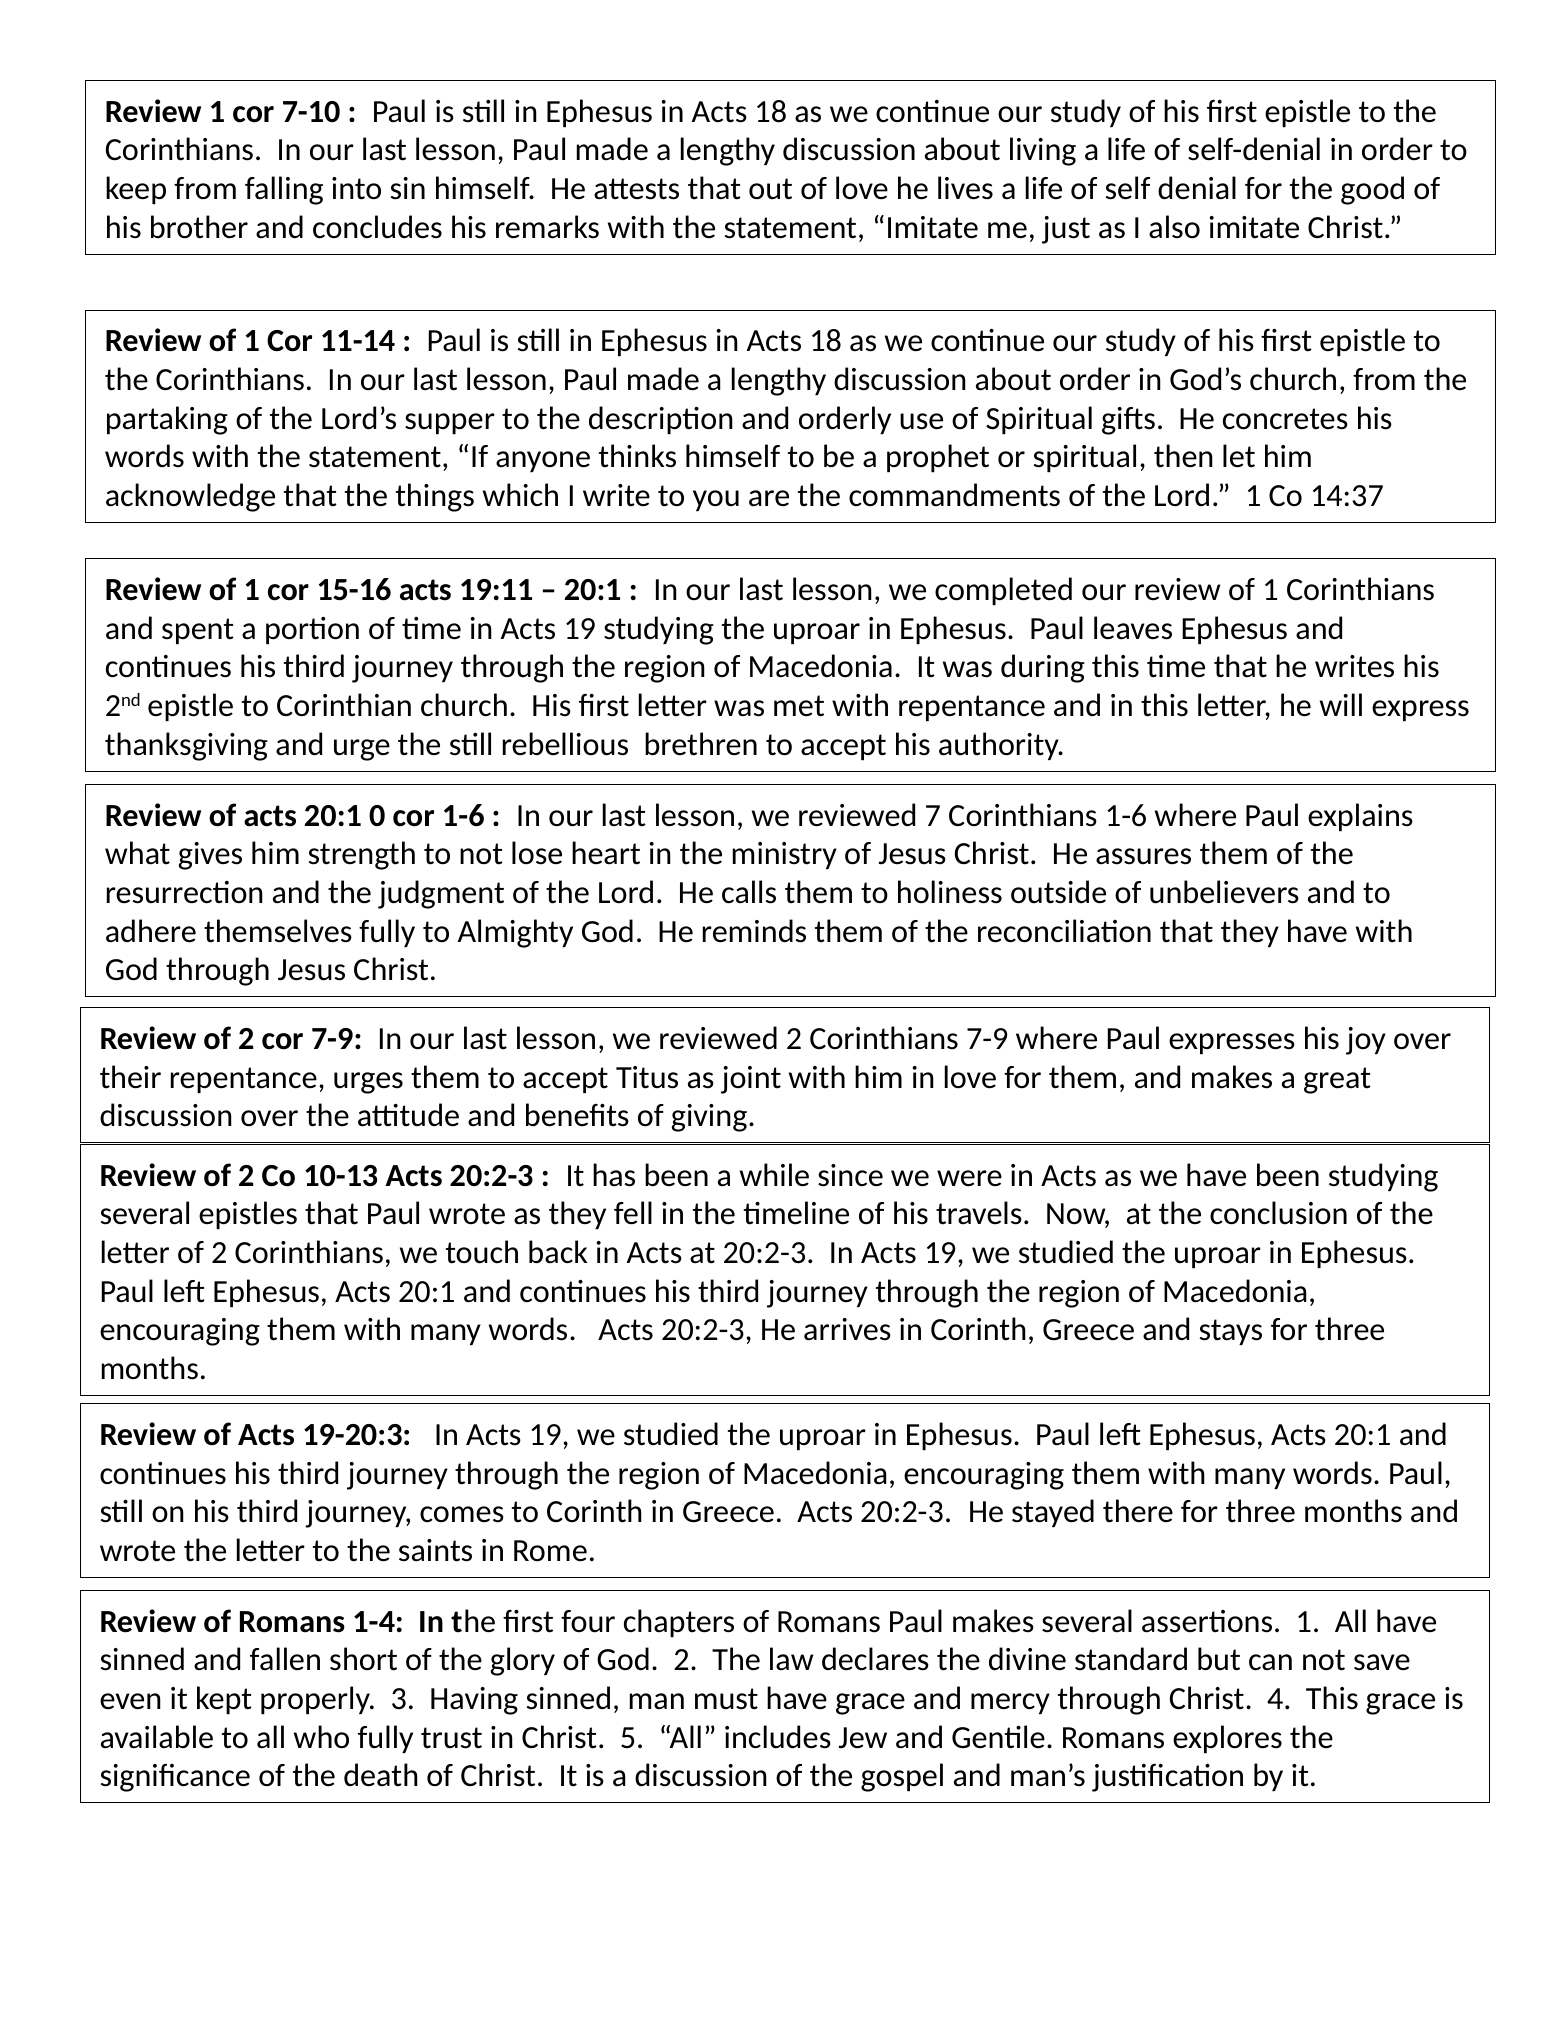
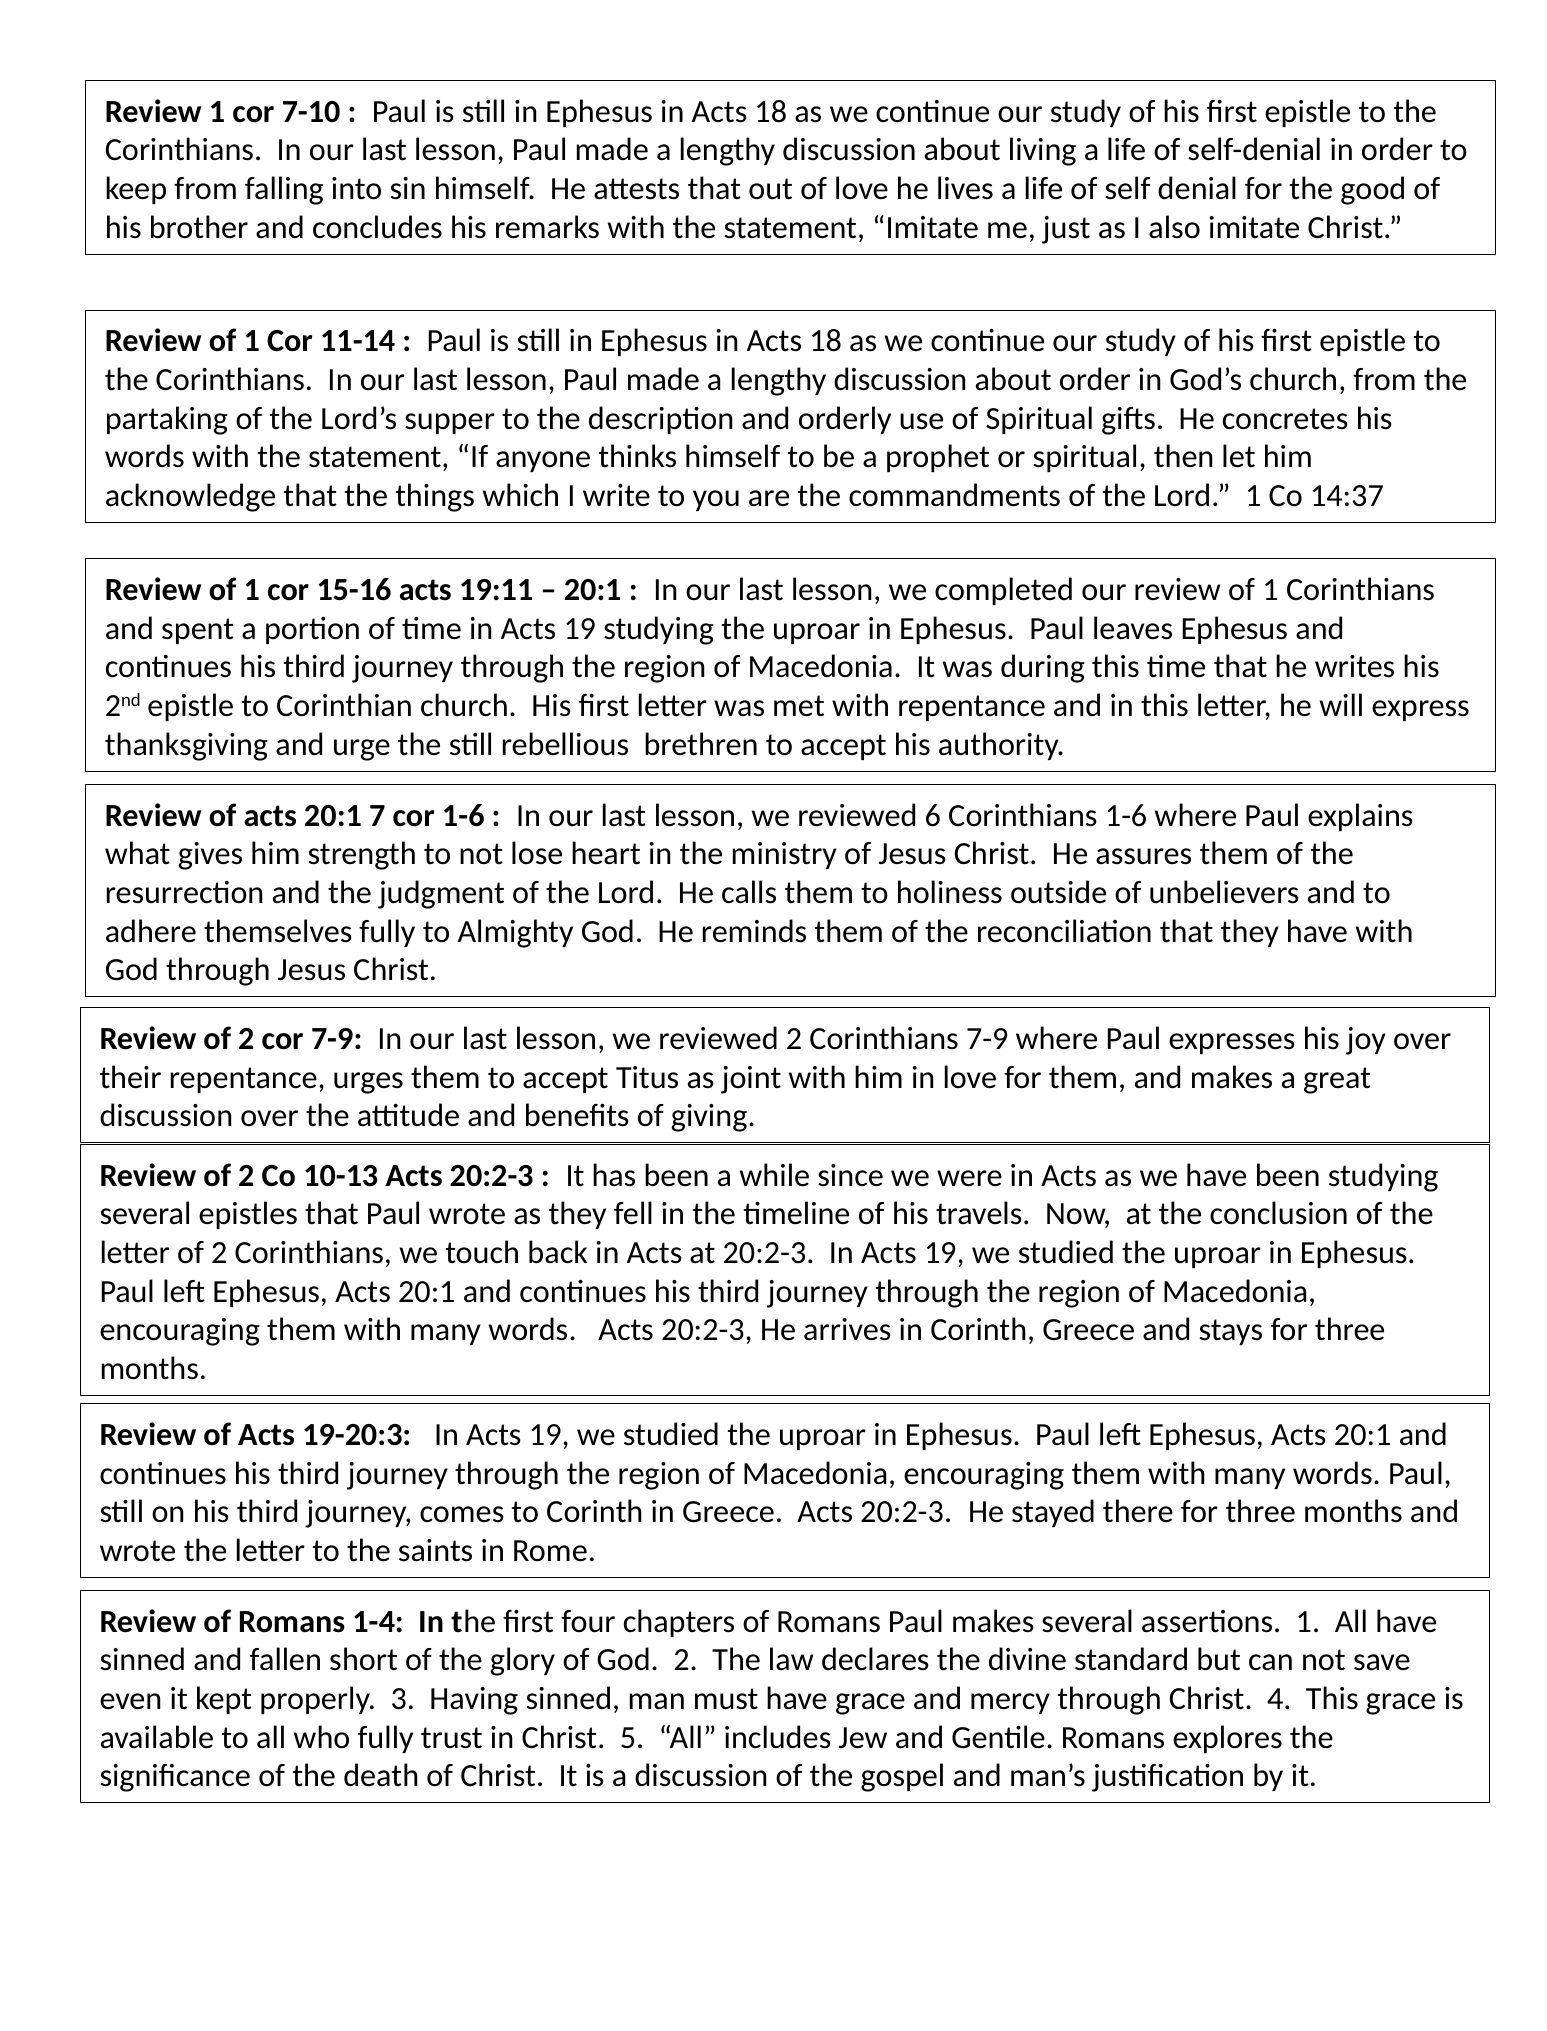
0: 0 -> 7
7: 7 -> 6
